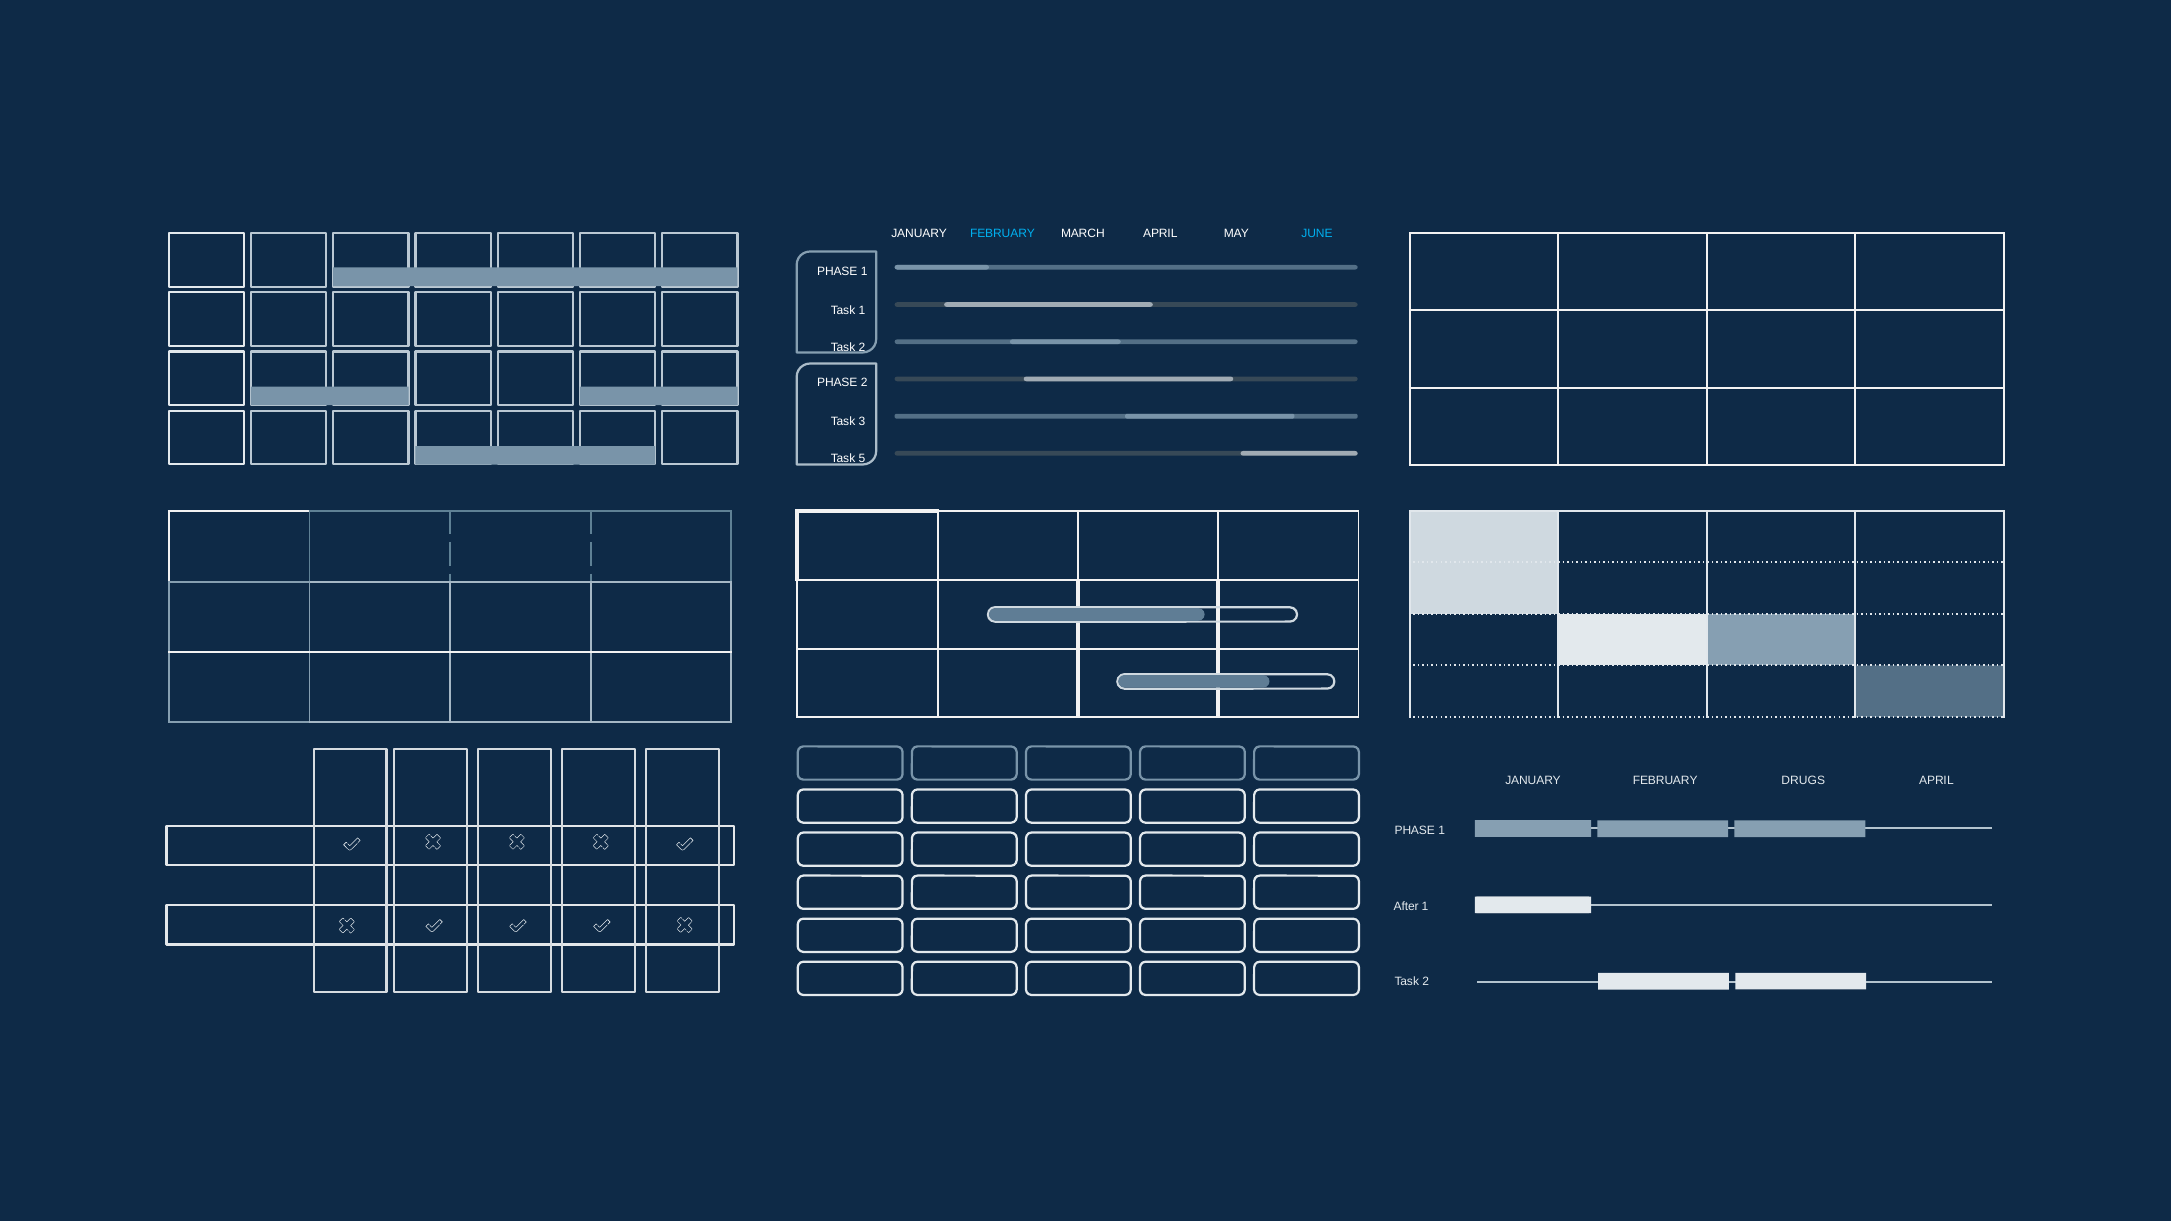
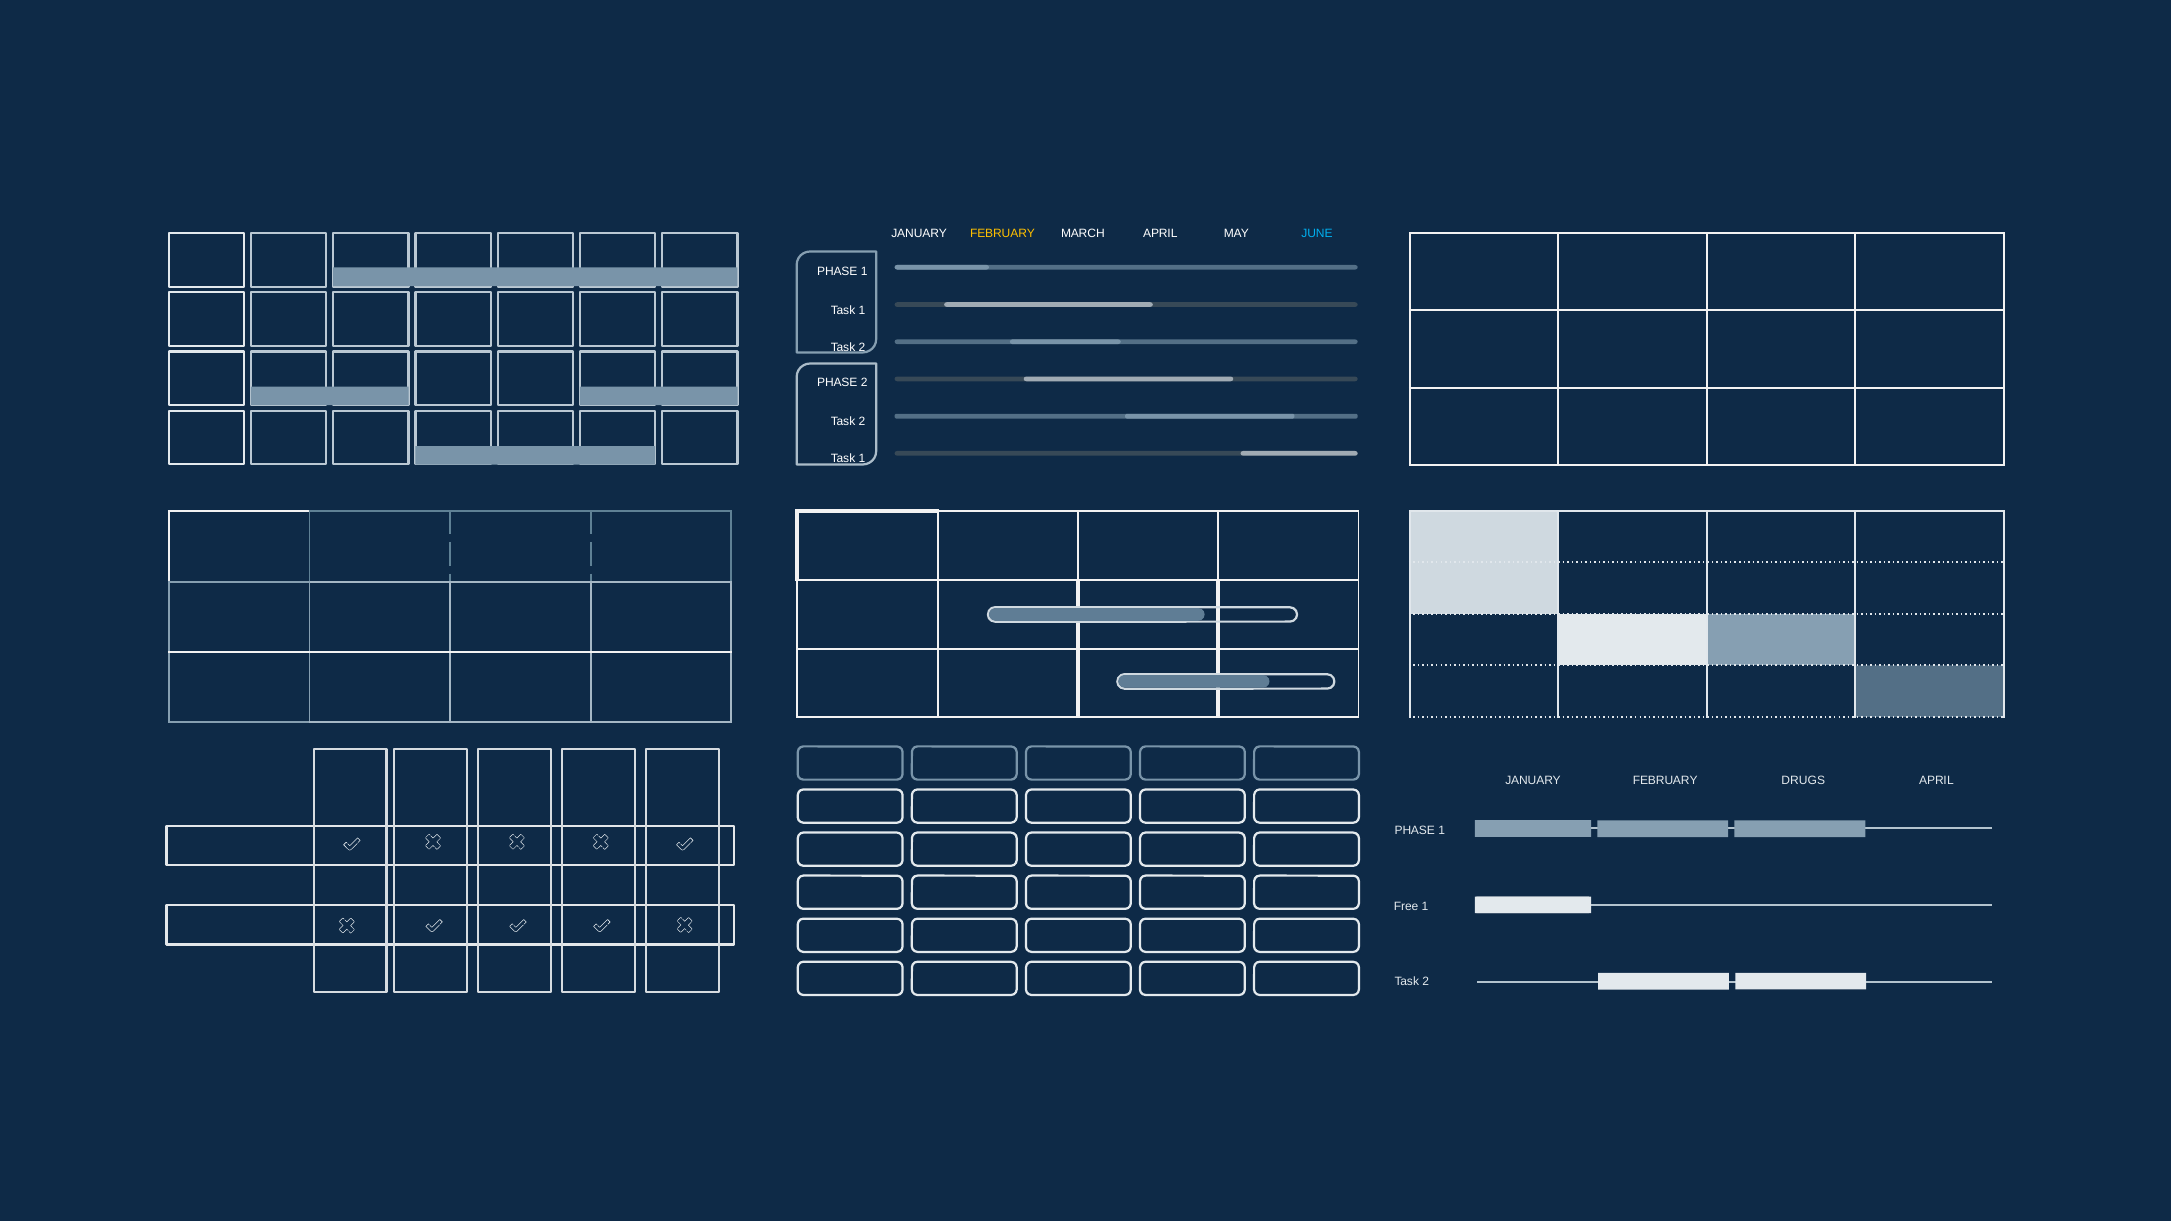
FEBRUARY at (1002, 234) colour: light blue -> yellow
3 at (862, 422): 3 -> 2
5 at (862, 459): 5 -> 1
After: After -> Free
